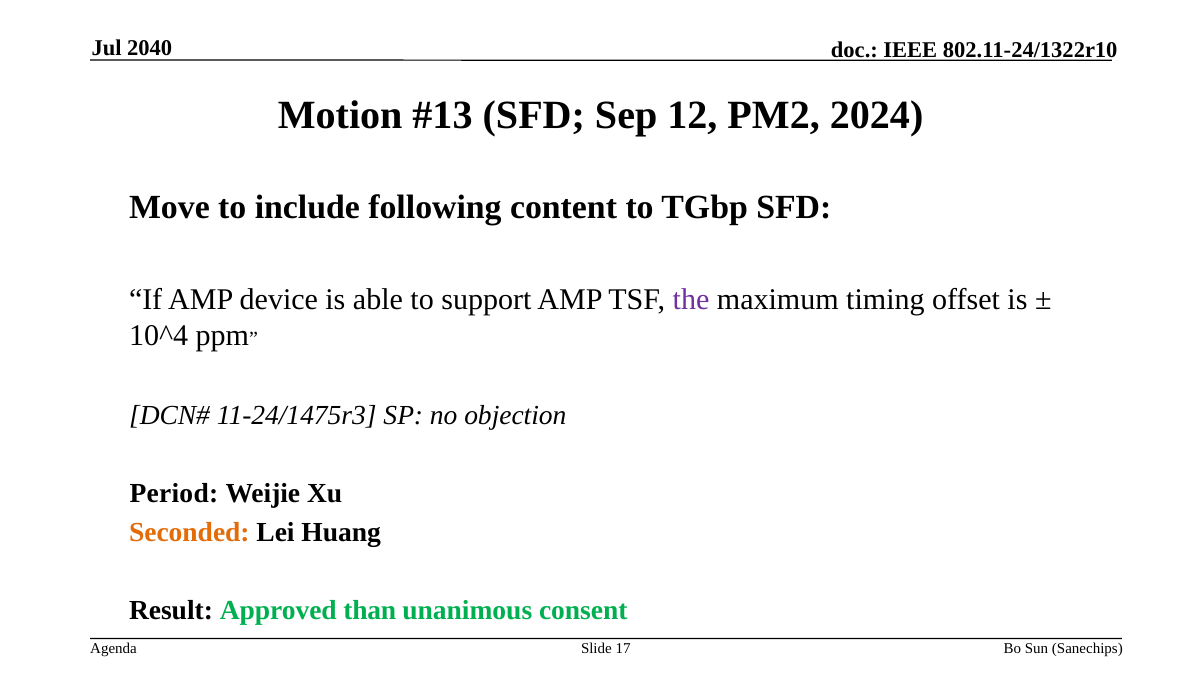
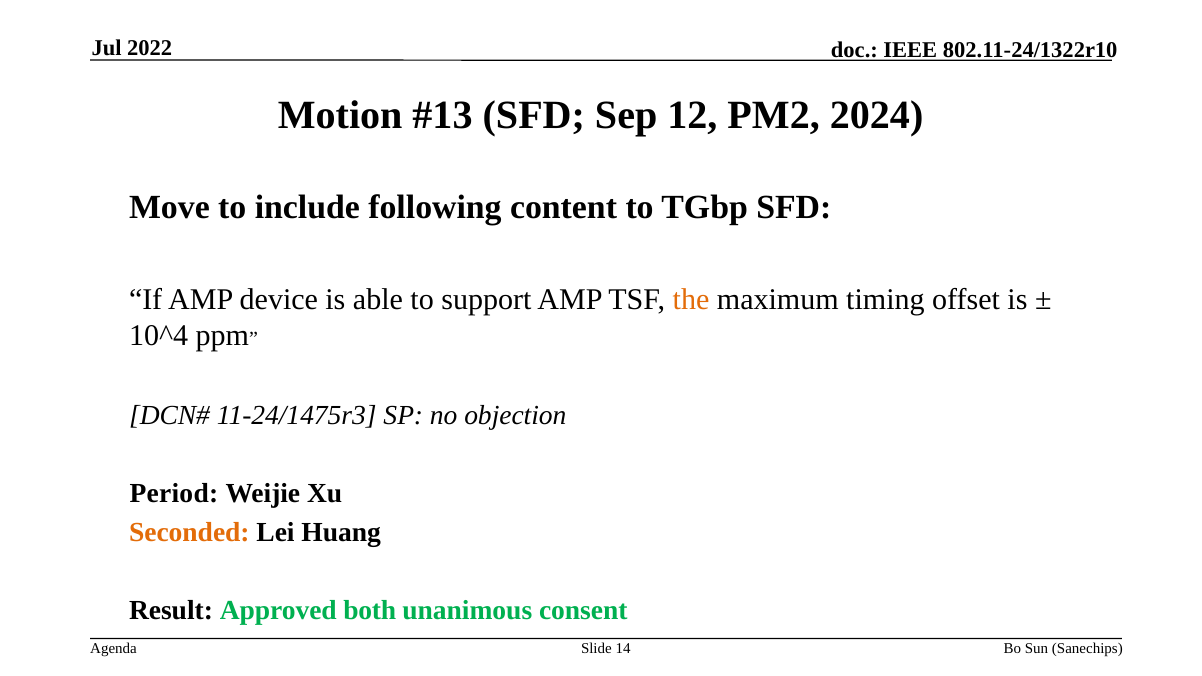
2040: 2040 -> 2022
the colour: purple -> orange
than: than -> both
17: 17 -> 14
